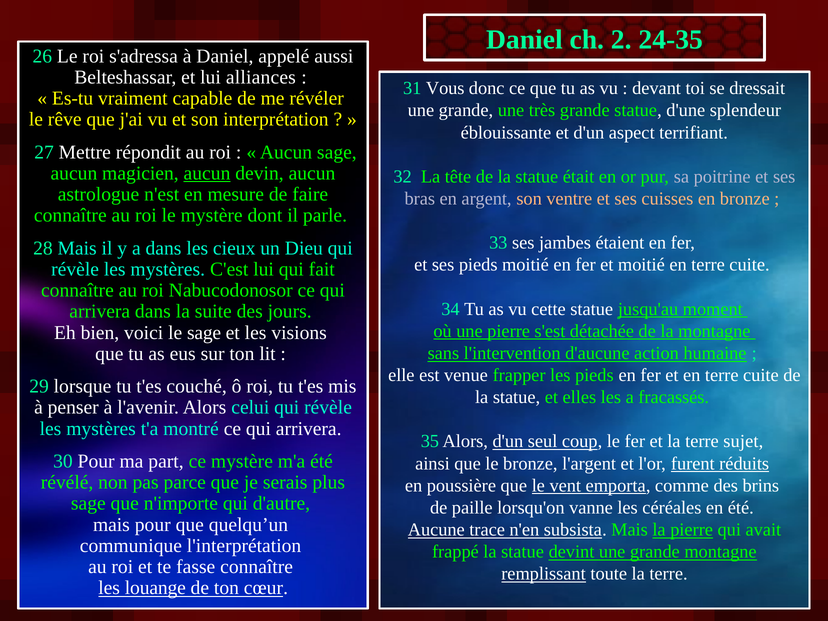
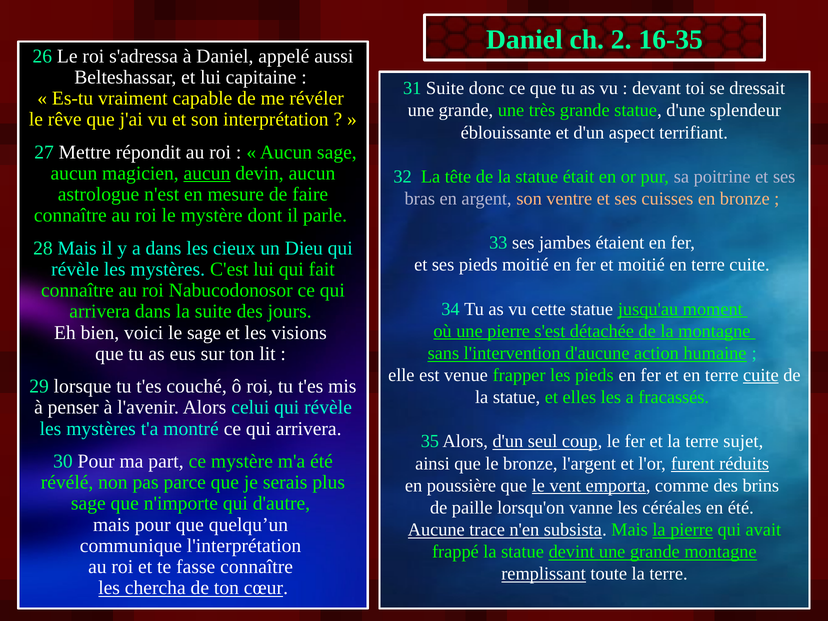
24-35: 24-35 -> 16-35
alliances: alliances -> capitaine
31 Vous: Vous -> Suite
cuite at (761, 375) underline: none -> present
louange: louange -> chercha
